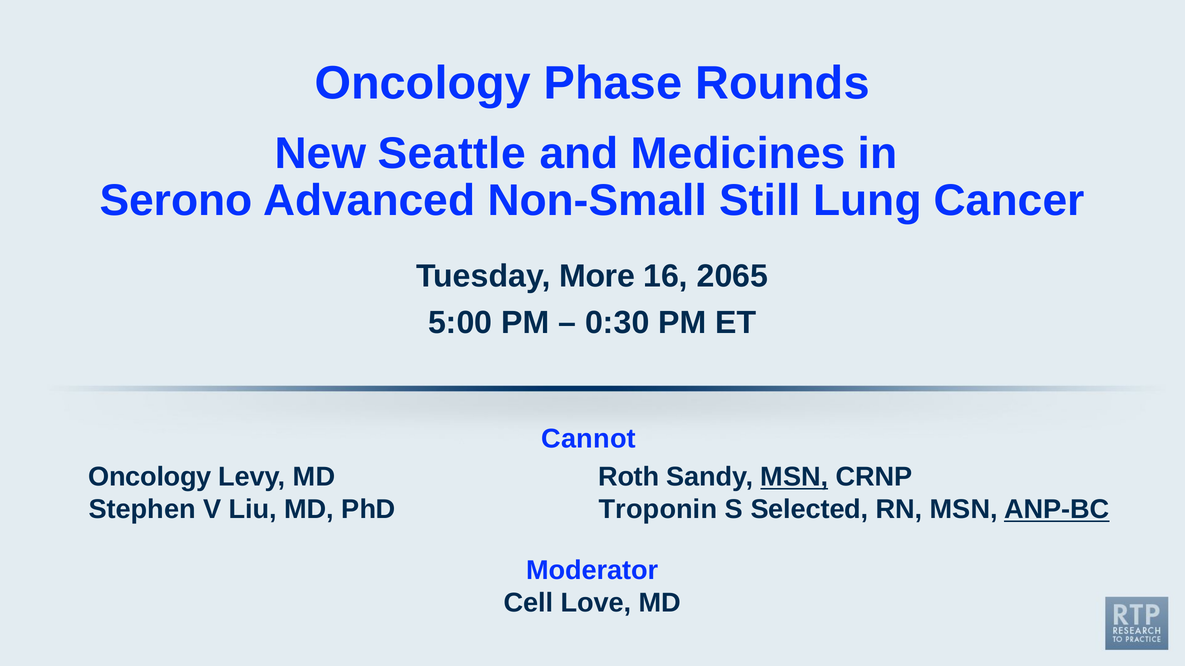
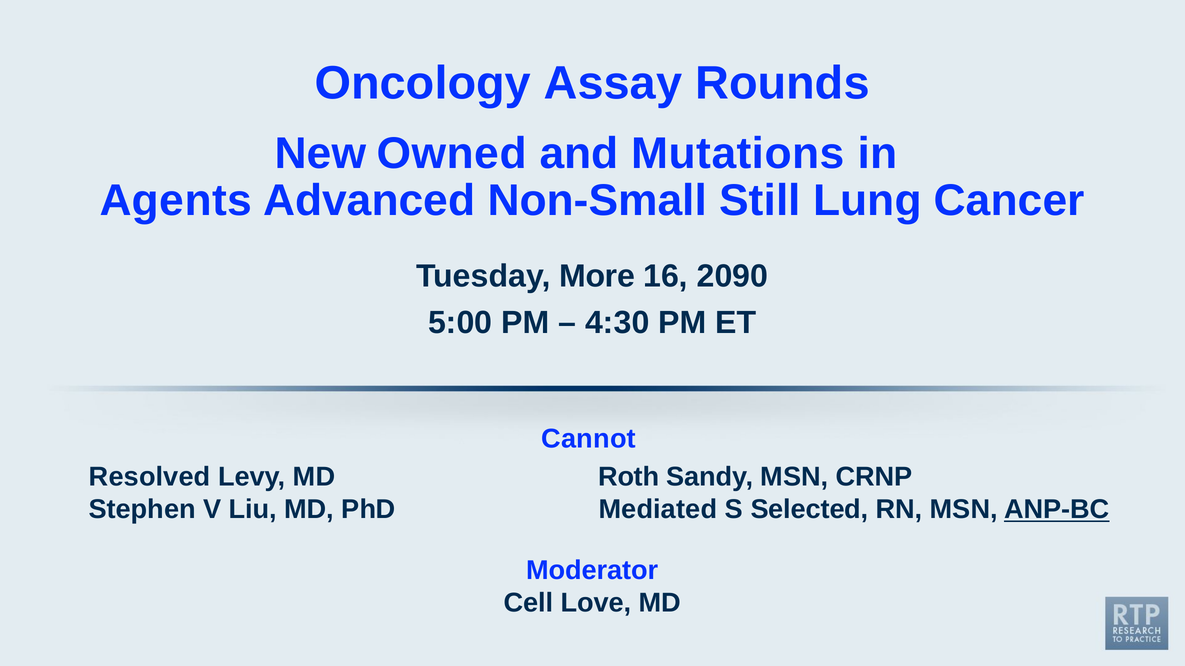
Phase: Phase -> Assay
Seattle: Seattle -> Owned
Medicines: Medicines -> Mutations
Serono: Serono -> Agents
2065: 2065 -> 2090
0:30: 0:30 -> 4:30
Oncology at (150, 477): Oncology -> Resolved
MSN at (794, 477) underline: present -> none
Troponin: Troponin -> Mediated
